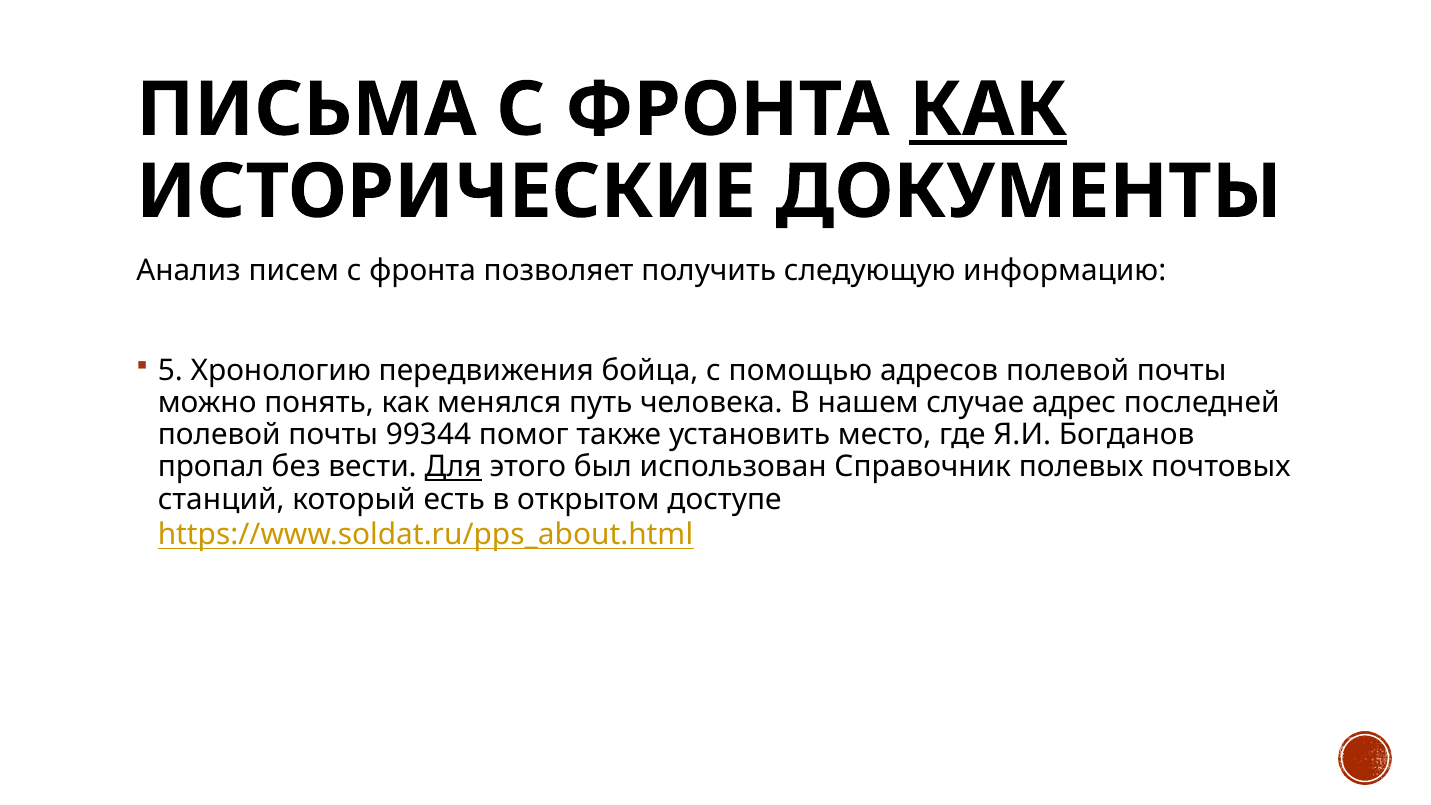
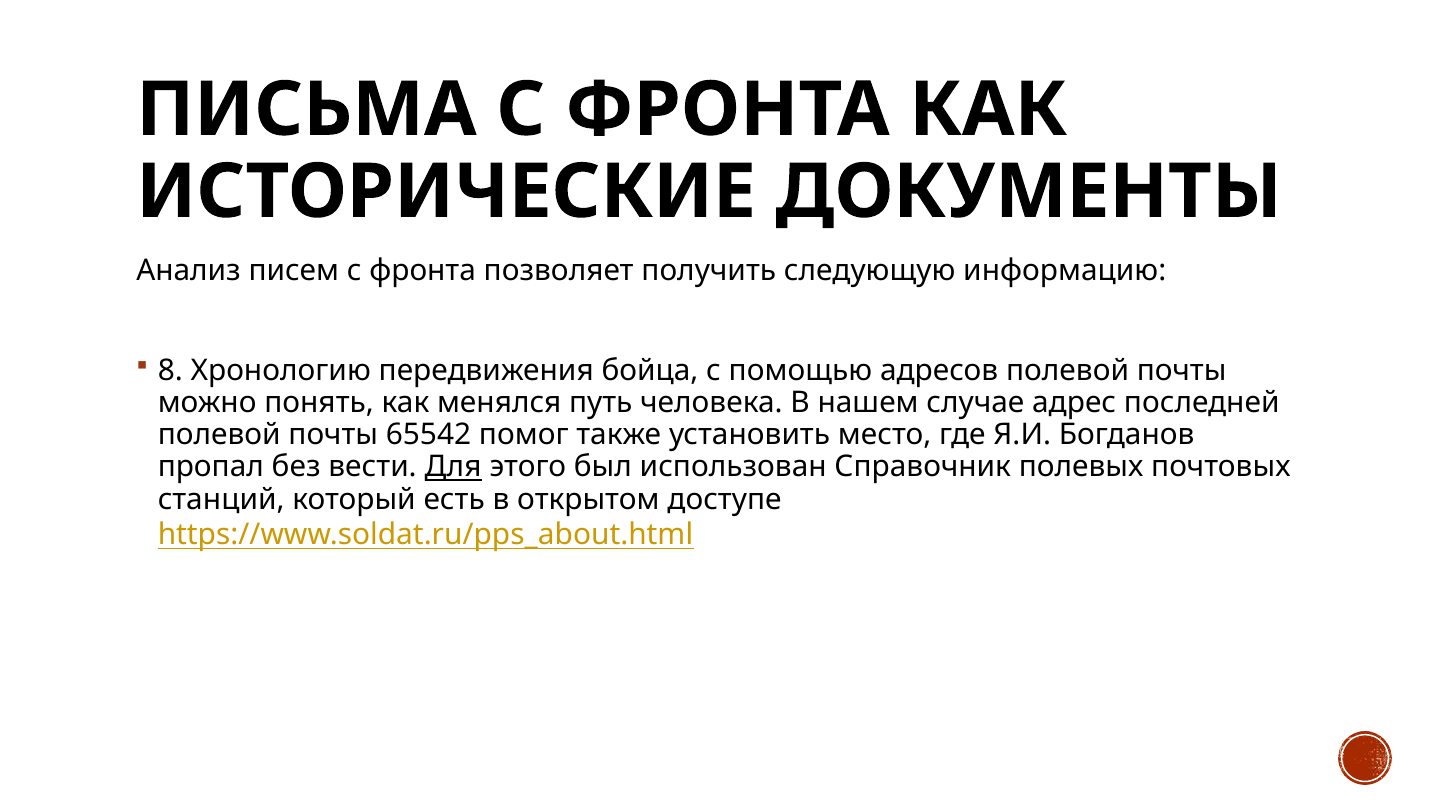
КАК at (988, 110) underline: present -> none
5: 5 -> 8
99344: 99344 -> 65542
